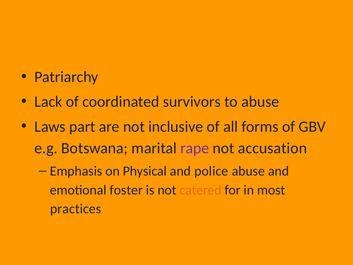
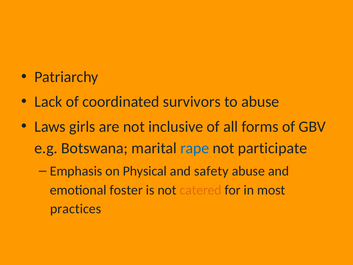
part: part -> girls
rape colour: purple -> blue
accusation: accusation -> participate
police: police -> safety
